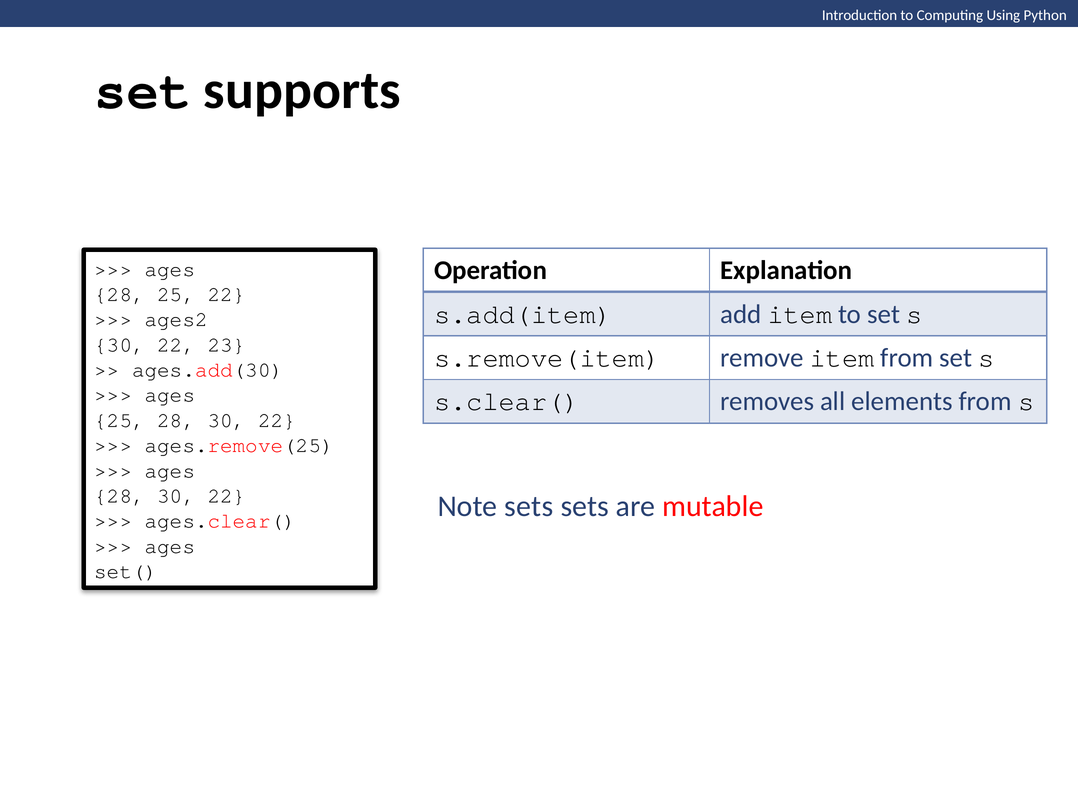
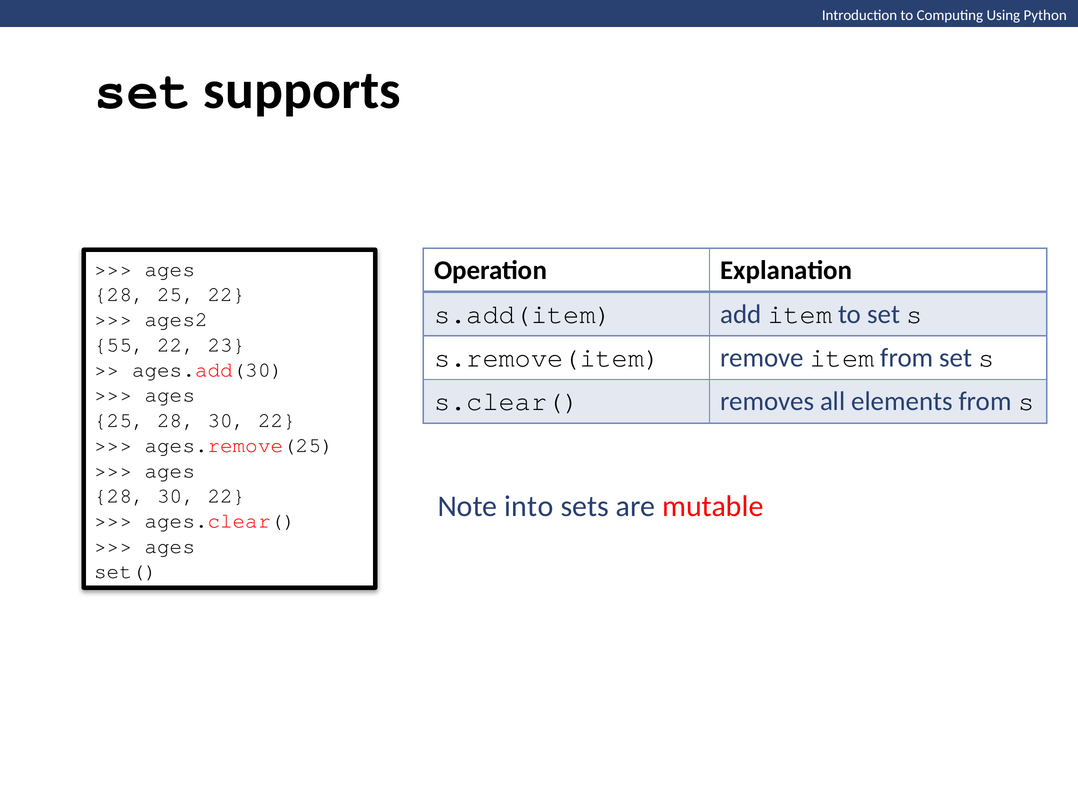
30 at (120, 344): 30 -> 55
Note sets: sets -> into
